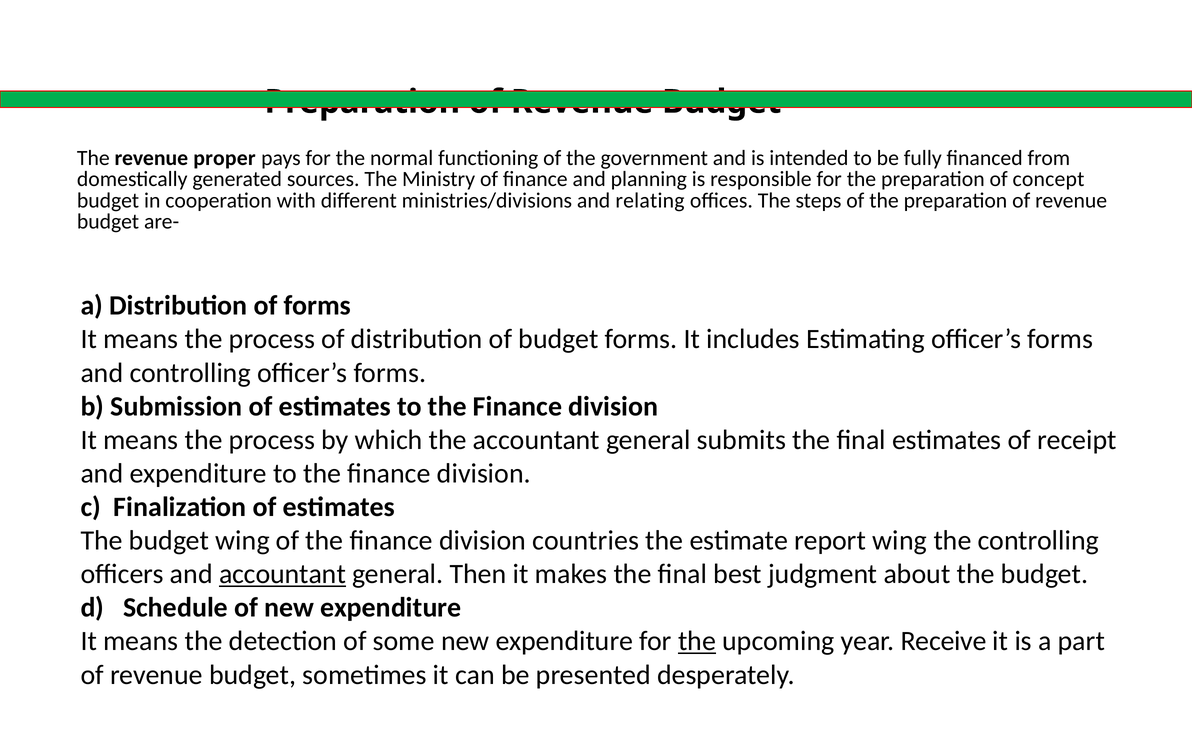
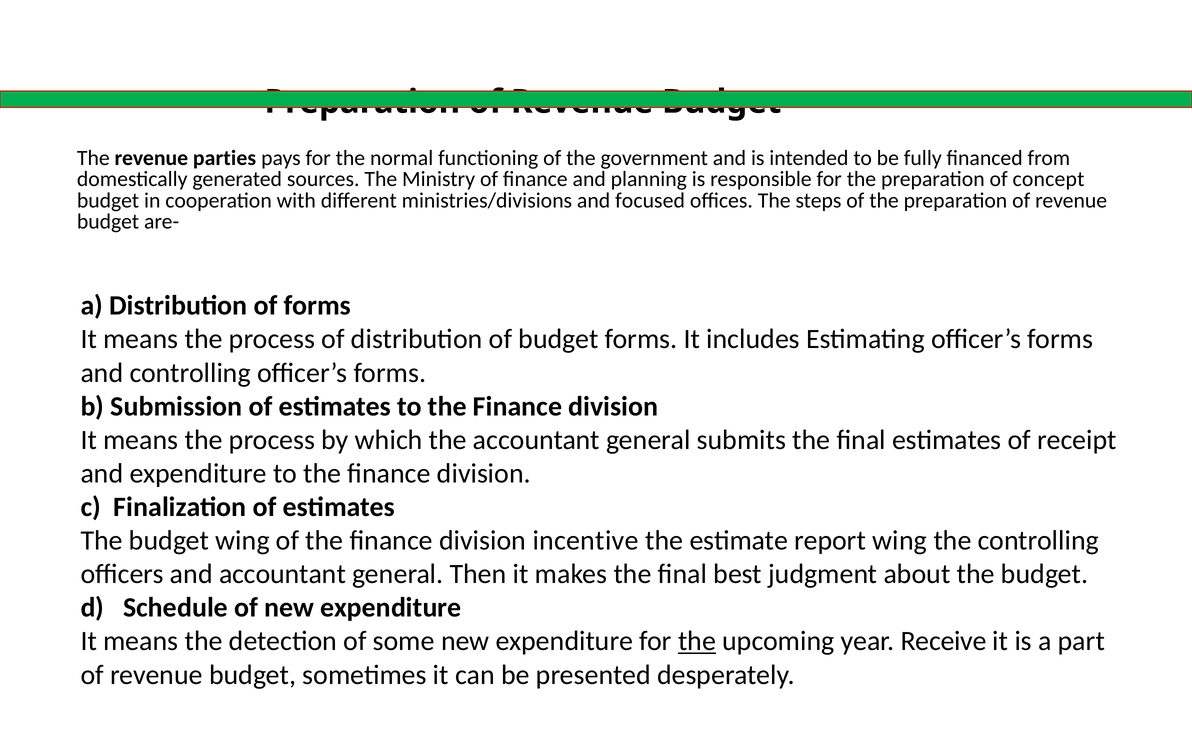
proper: proper -> parties
relating: relating -> focused
countries: countries -> incentive
accountant at (282, 574) underline: present -> none
